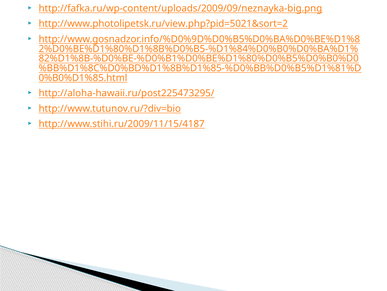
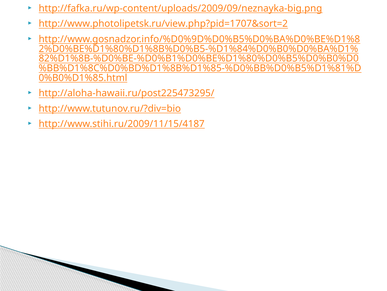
http://www.photolipetsk.ru/view.php?pid=5021&sort=2: http://www.photolipetsk.ru/view.php?pid=5021&sort=2 -> http://www.photolipetsk.ru/view.php?pid=1707&sort=2
